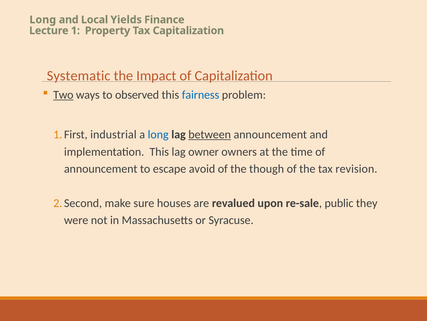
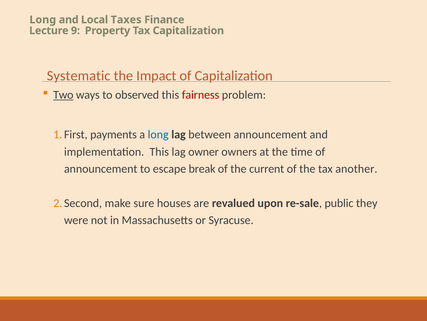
Yields: Yields -> Taxes
1: 1 -> 9
fairness colour: blue -> red
industrial: industrial -> payments
between underline: present -> none
avoid: avoid -> break
though: though -> current
revision: revision -> another
